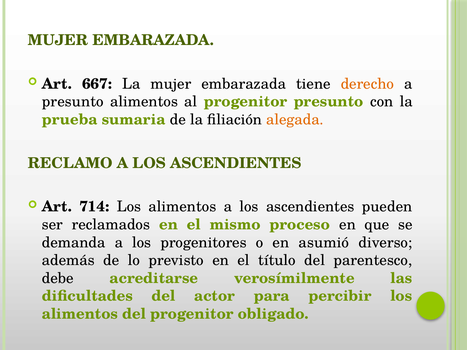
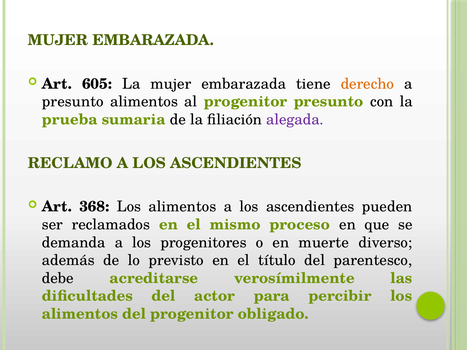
667: 667 -> 605
alegada colour: orange -> purple
714: 714 -> 368
asumió: asumió -> muerte
